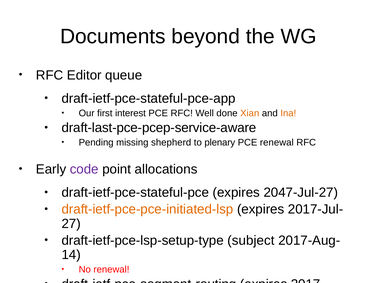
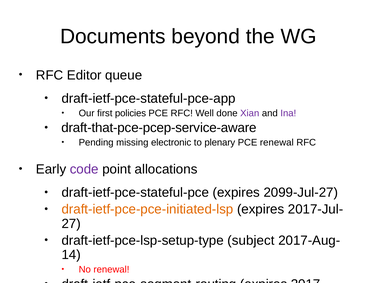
interest: interest -> policies
Xian colour: orange -> purple
Ina colour: orange -> purple
draft-last-pce-pcep-service-aware: draft-last-pce-pcep-service-aware -> draft-that-pce-pcep-service-aware
shepherd: shepherd -> electronic
2047-Jul-27: 2047-Jul-27 -> 2099-Jul-27
